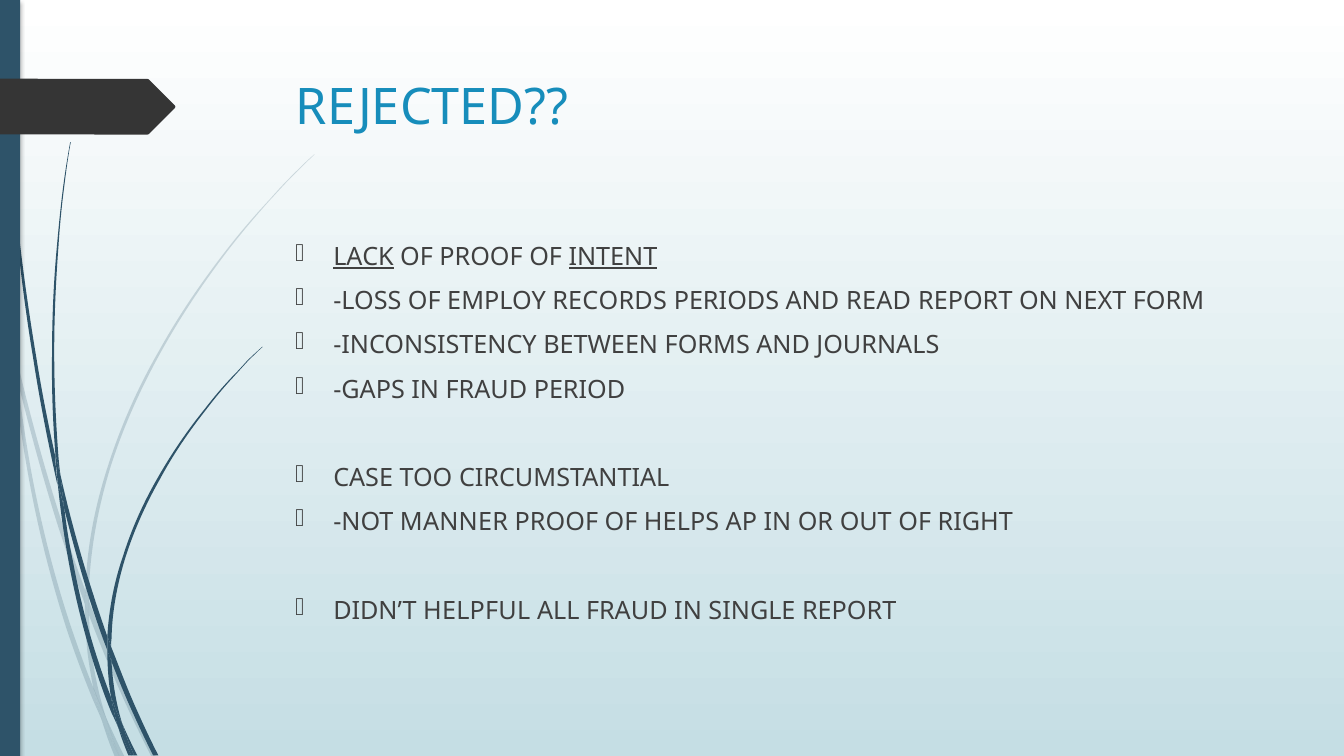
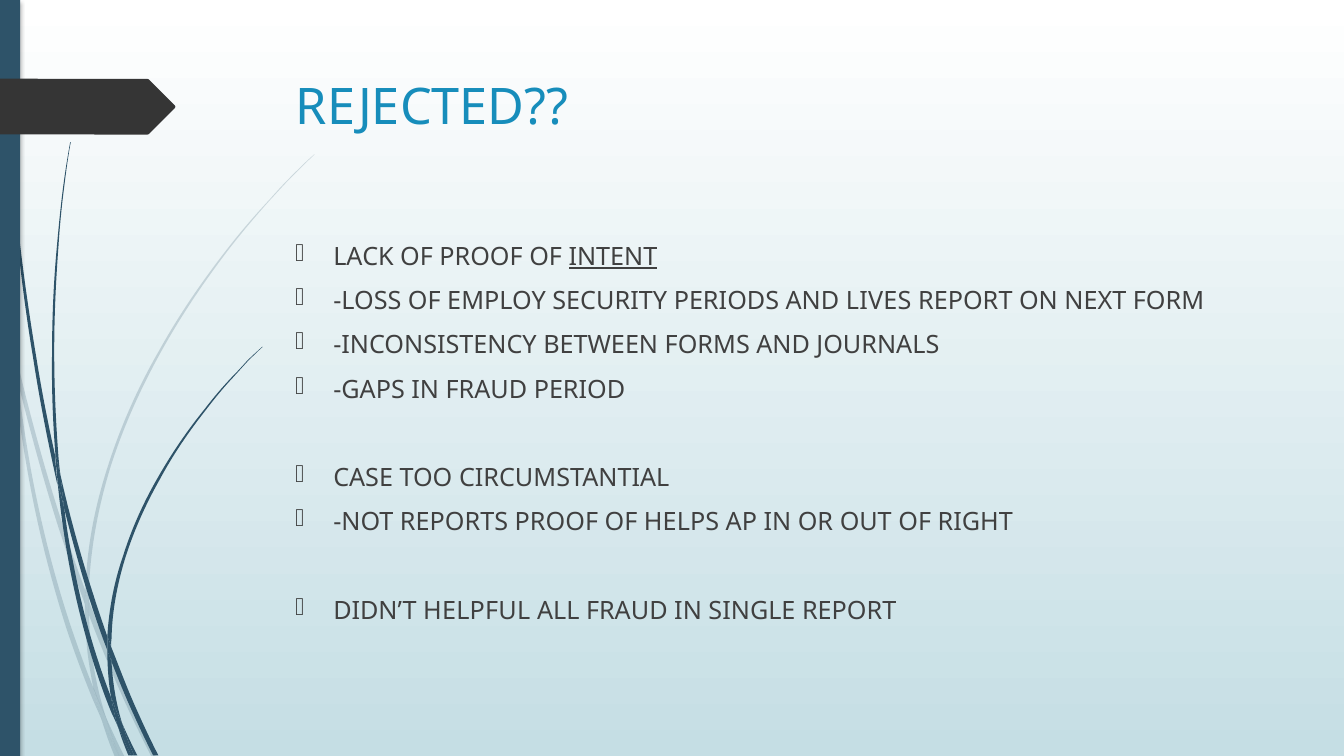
LACK underline: present -> none
RECORDS: RECORDS -> SECURITY
READ: READ -> LIVES
MANNER: MANNER -> REPORTS
